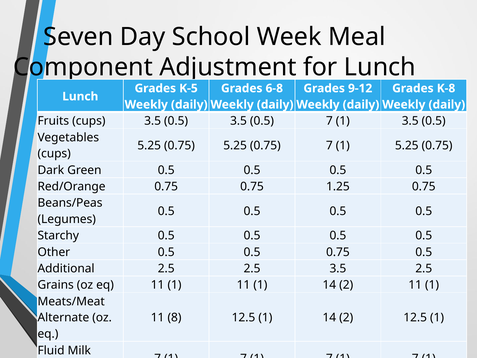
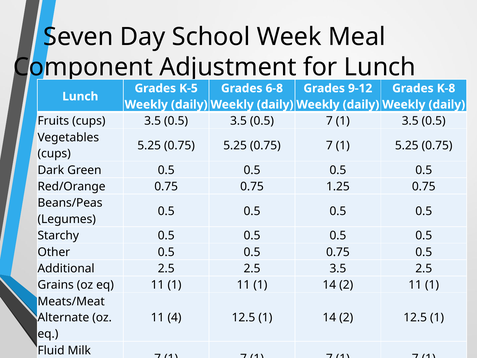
8: 8 -> 4
